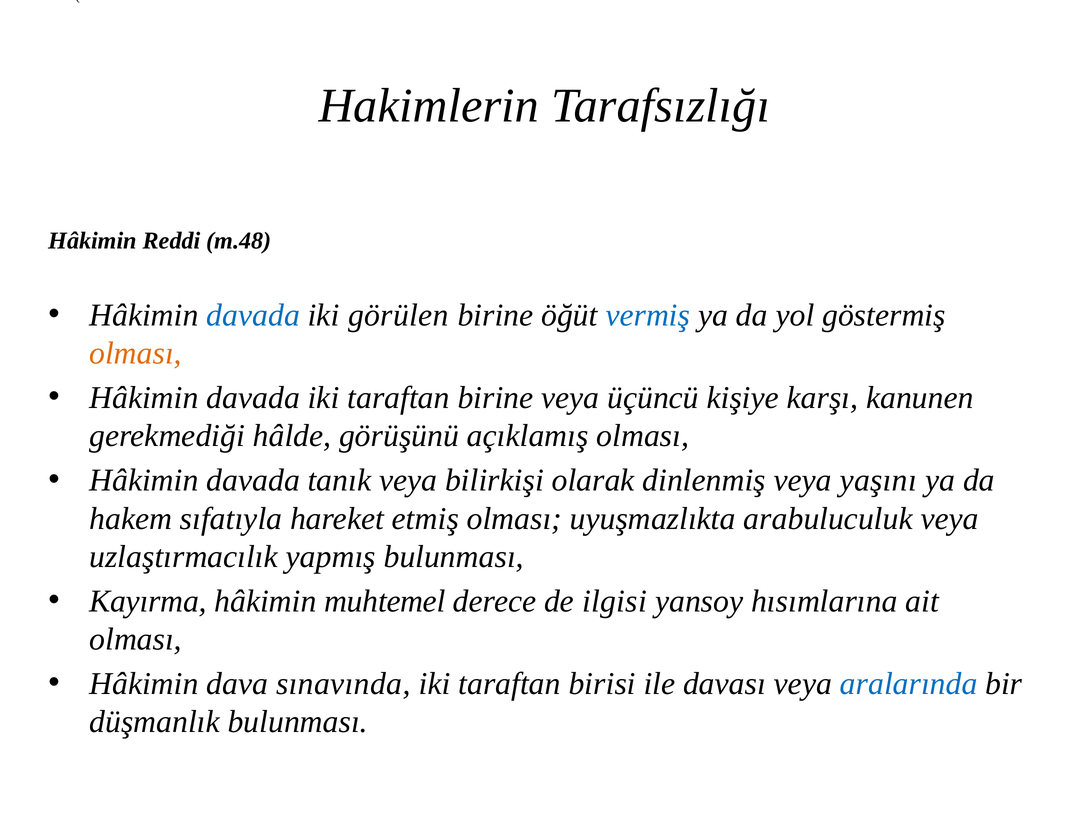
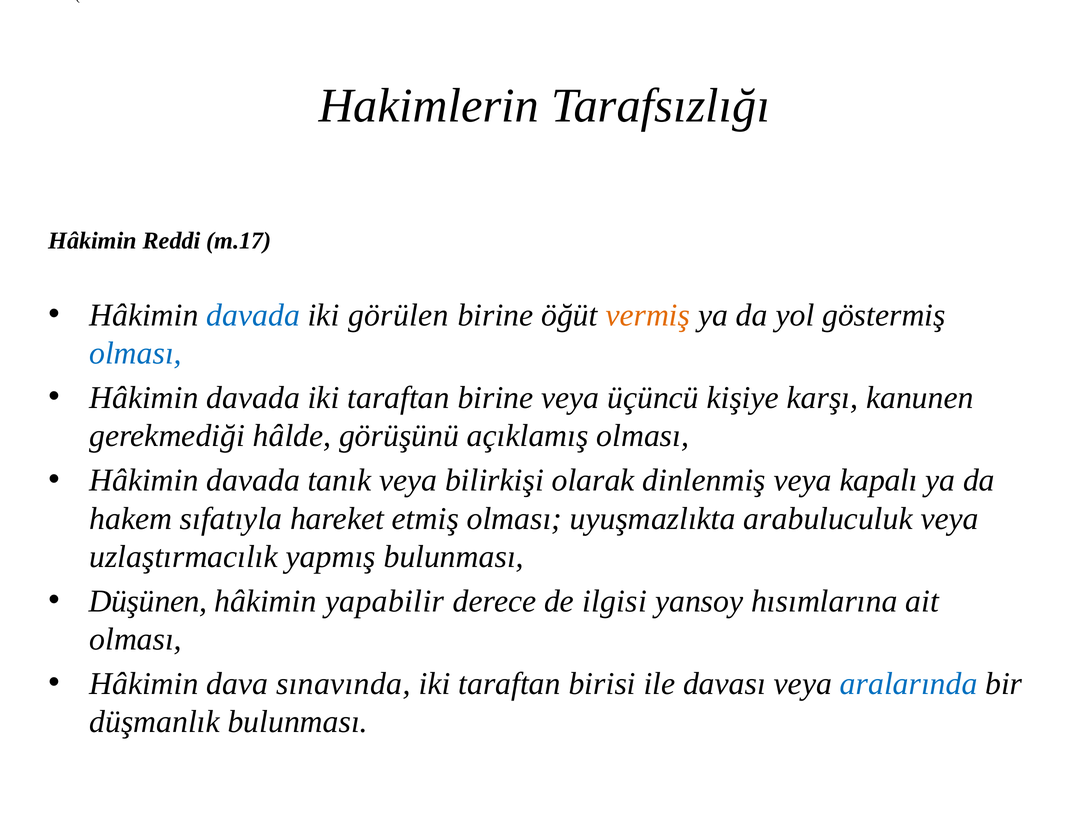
m.48: m.48 -> m.17
vermiş colour: blue -> orange
olması at (136, 353) colour: orange -> blue
yaşını: yaşını -> kapalı
Kayırma: Kayırma -> Düşünen
muhtemel: muhtemel -> yapabilir
